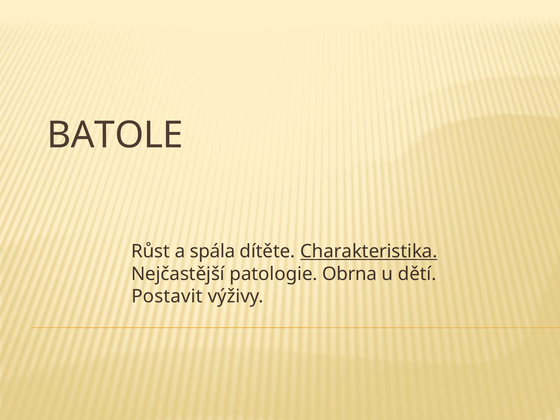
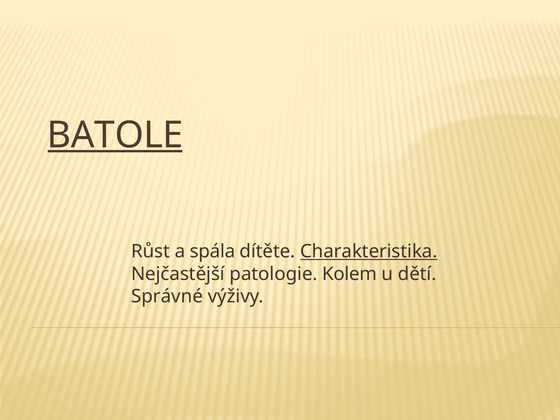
BATOLE underline: none -> present
Obrna: Obrna -> Kolem
Postavit: Postavit -> Správné
